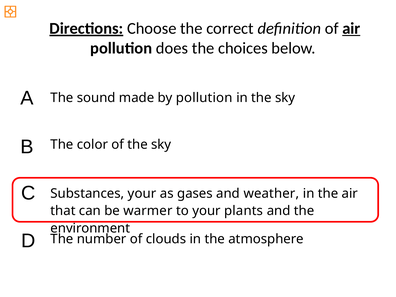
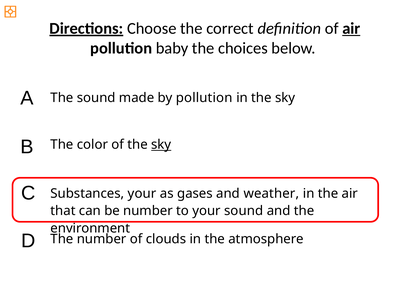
does: does -> baby
sky at (161, 145) underline: none -> present
be warmer: warmer -> number
your plants: plants -> sound
